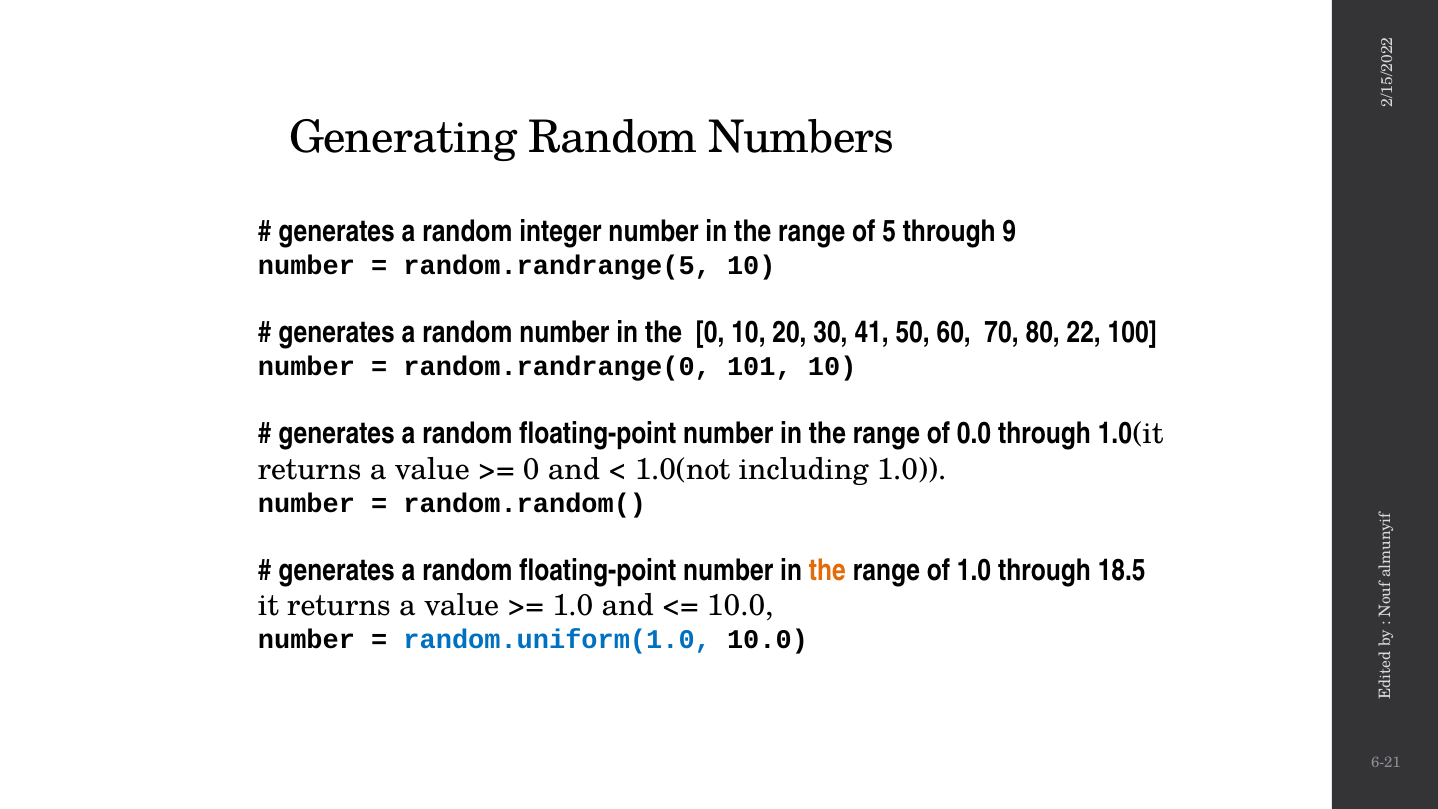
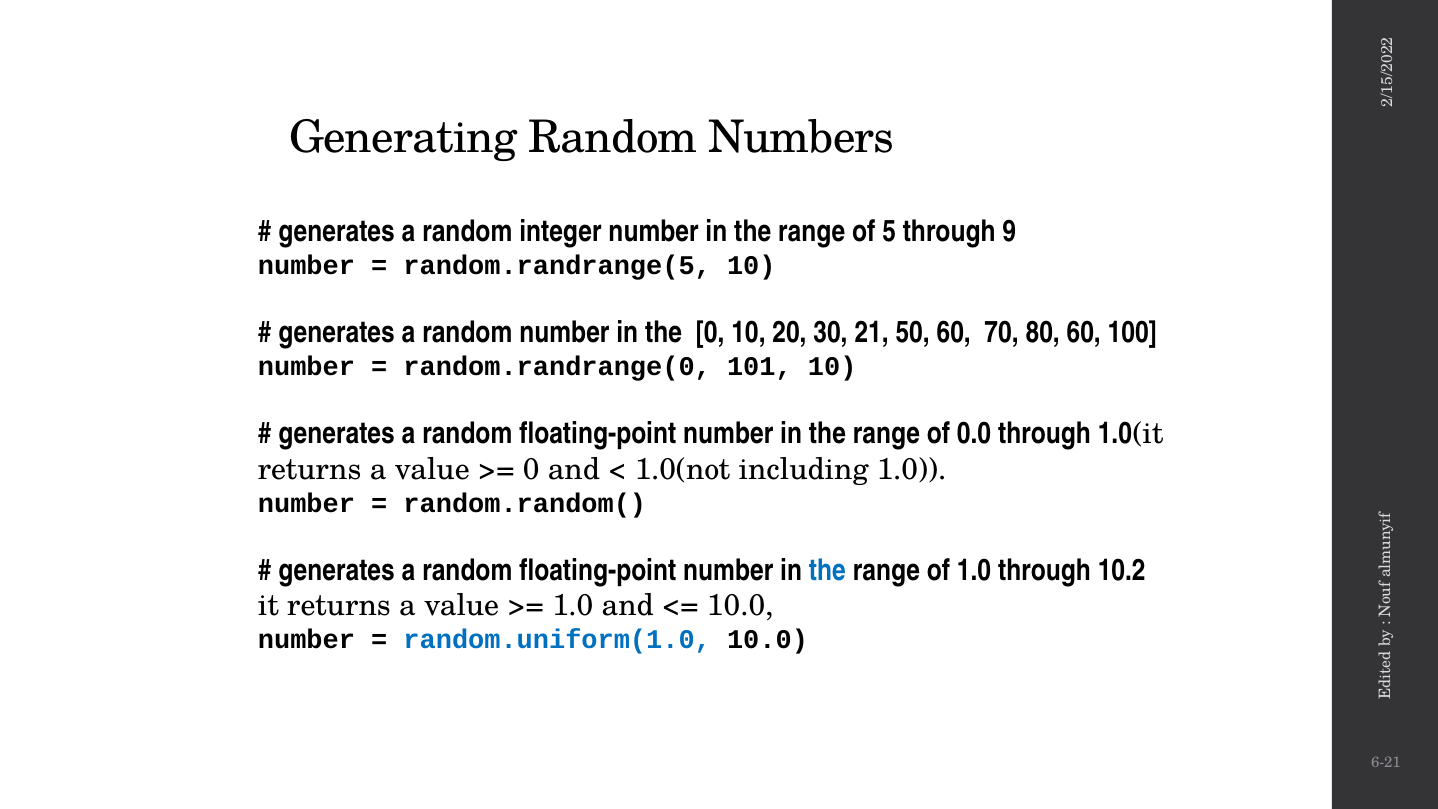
41: 41 -> 21
80 22: 22 -> 60
the at (827, 570) colour: orange -> blue
18.5: 18.5 -> 10.2
